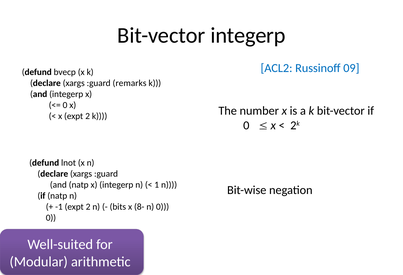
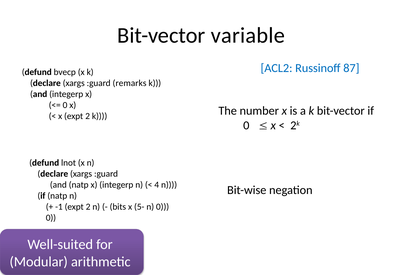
Bit-vector integerp: integerp -> variable
09: 09 -> 87
1: 1 -> 4
8-: 8- -> 5-
